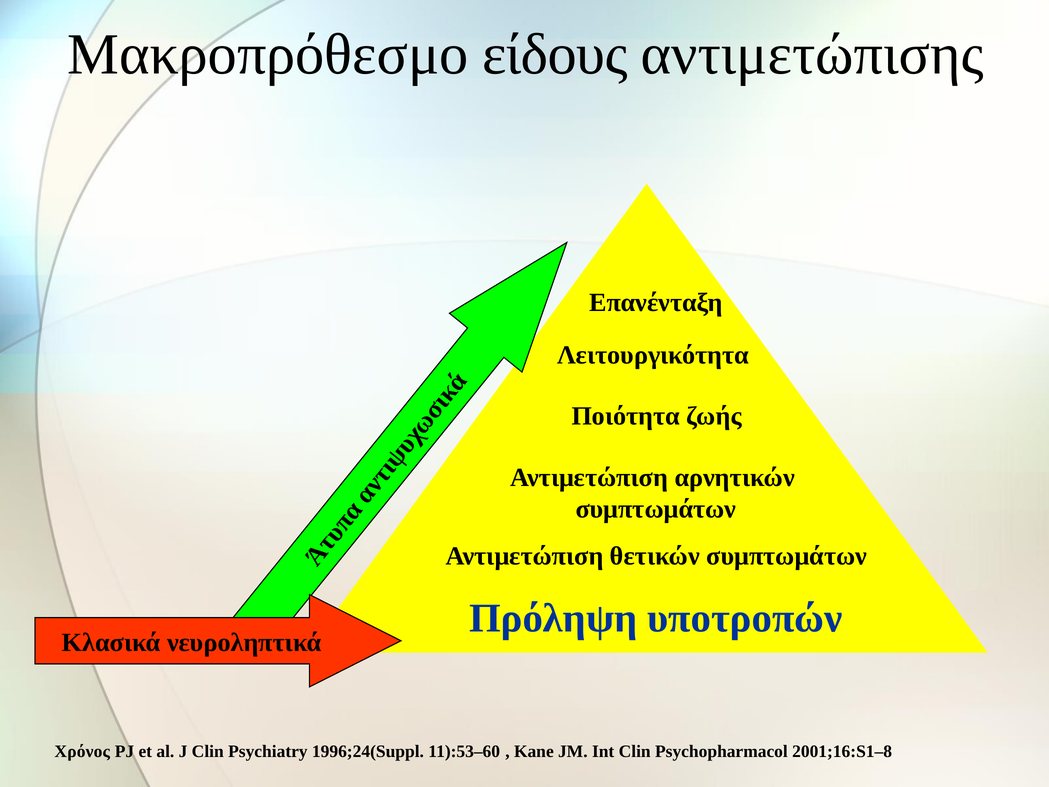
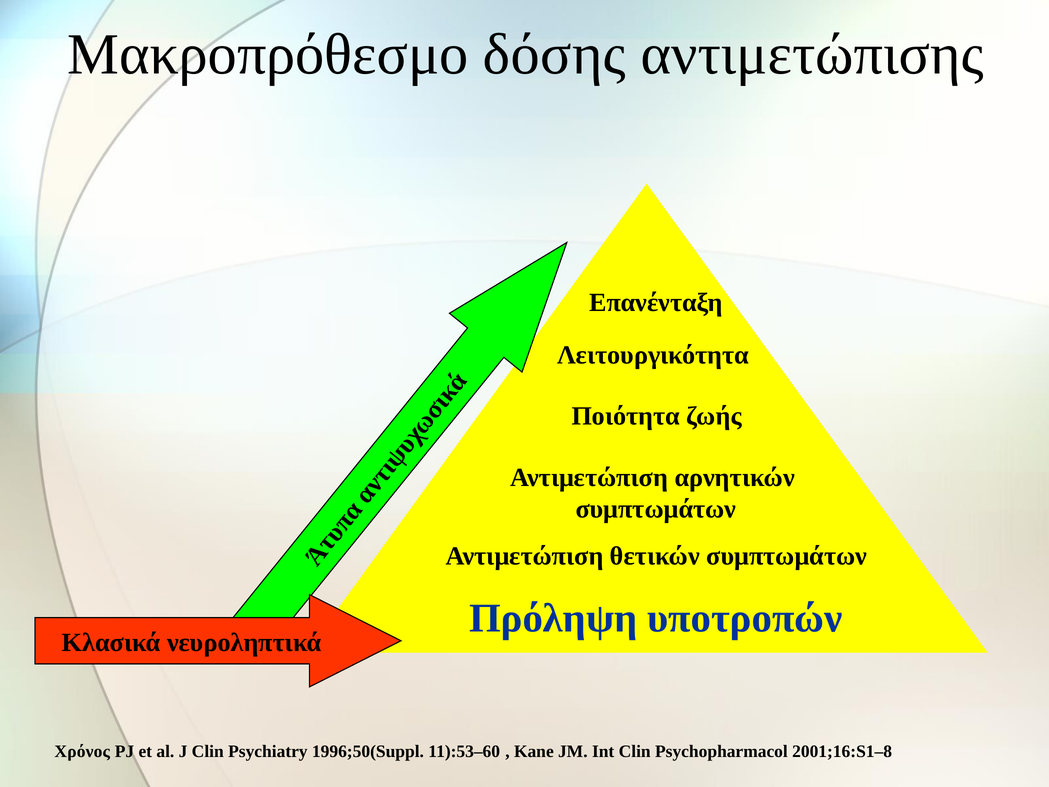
είδους: είδους -> δόσης
1996;24(Suppl: 1996;24(Suppl -> 1996;50(Suppl
